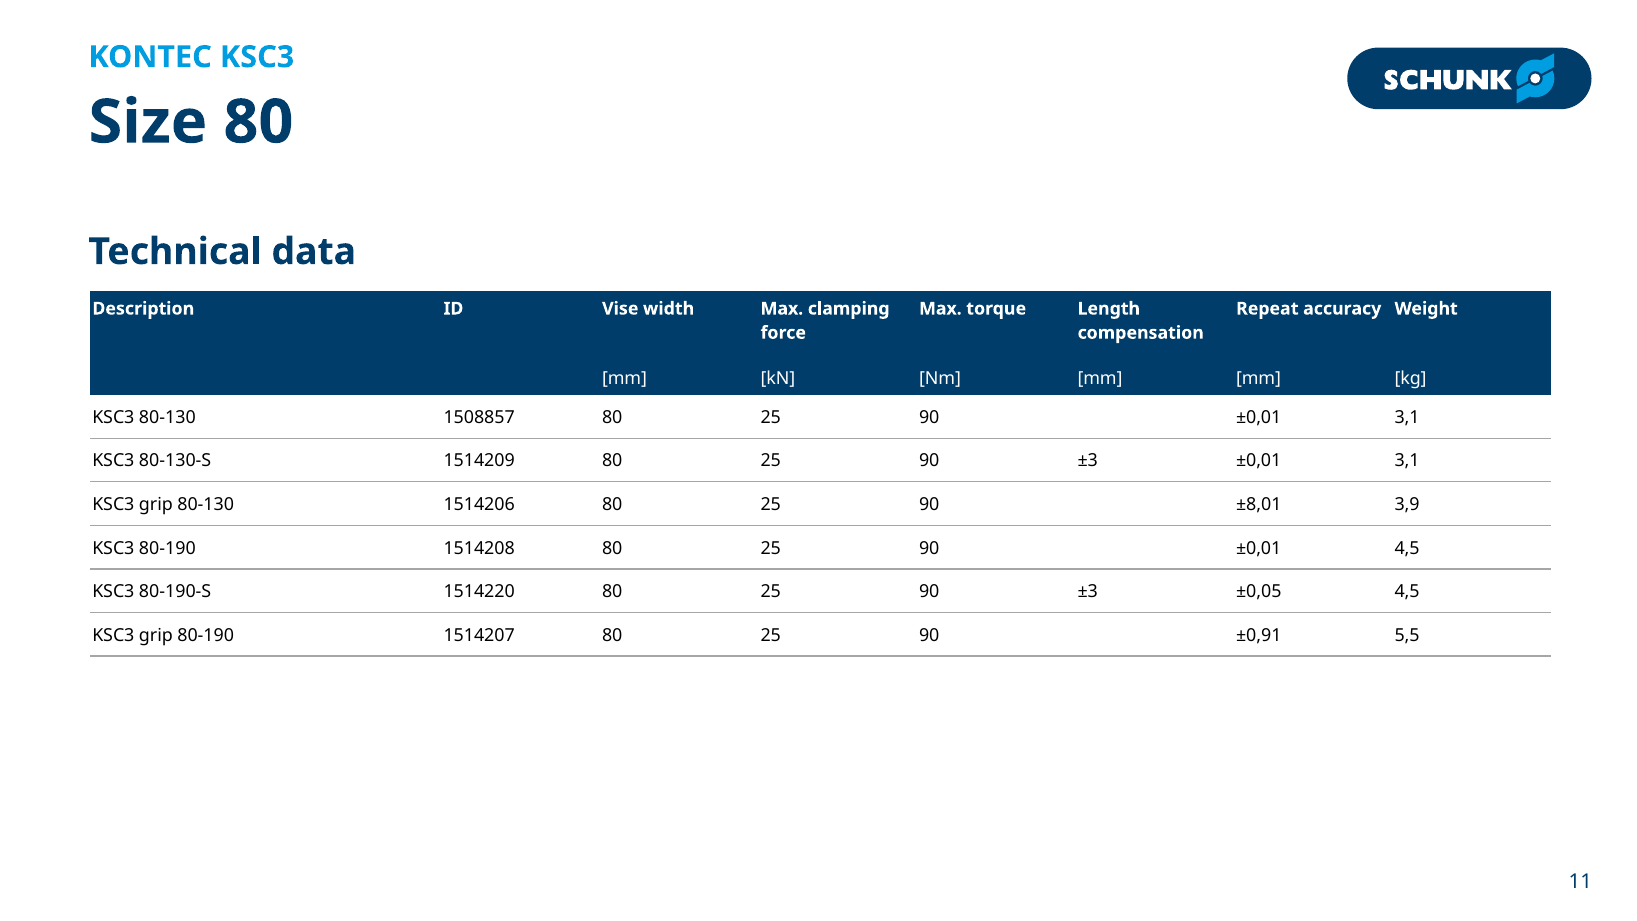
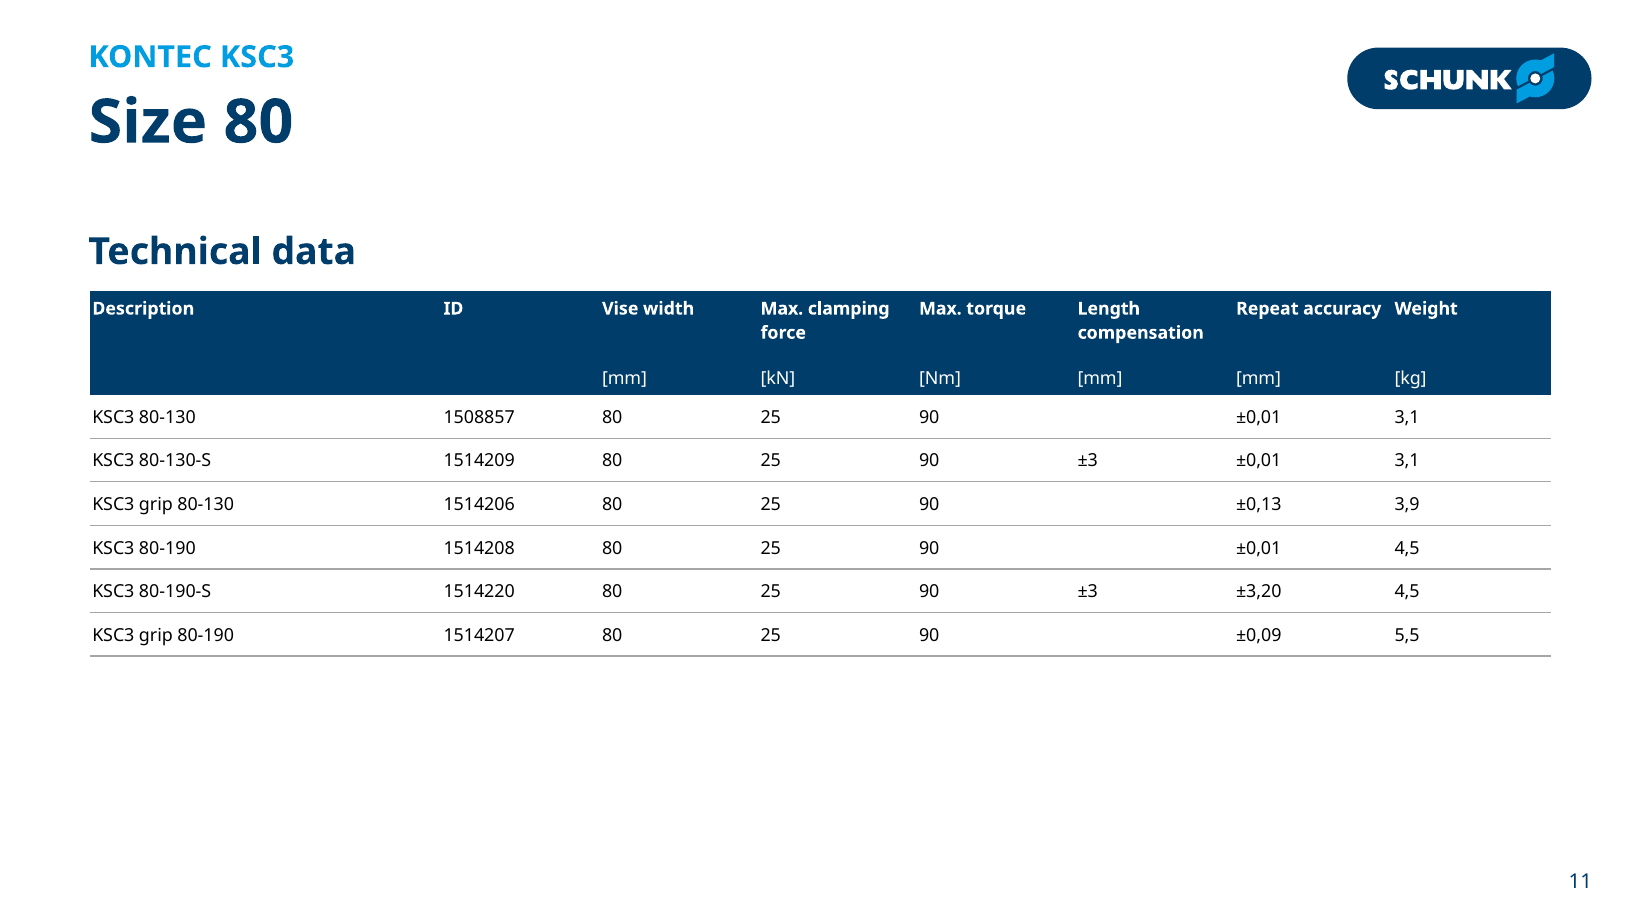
±8,01: ±8,01 -> ±0,13
±0,05: ±0,05 -> ±3,20
±0,91: ±0,91 -> ±0,09
